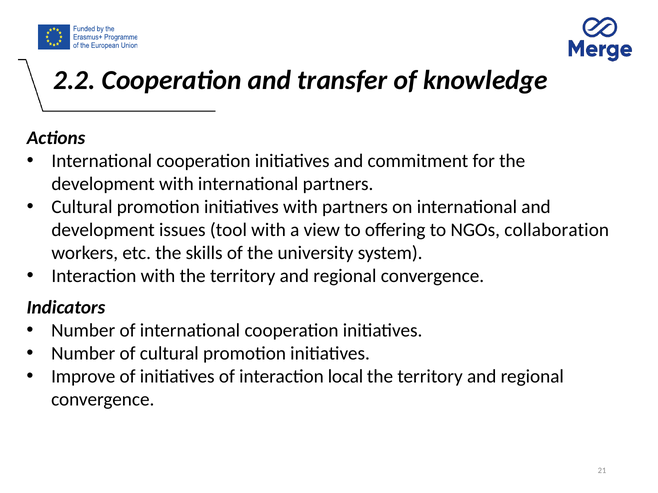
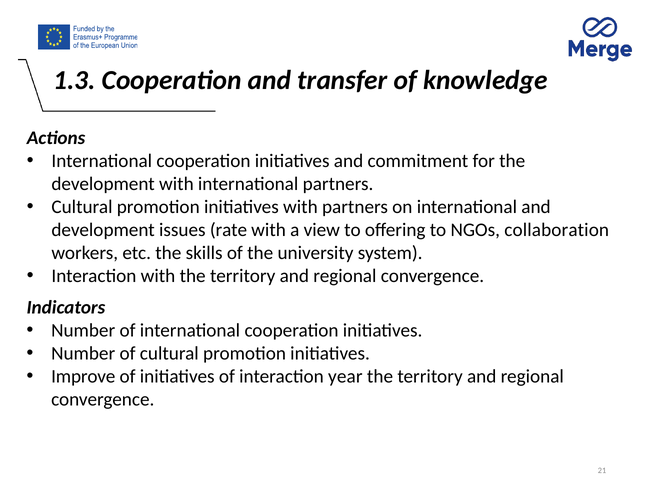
2.2: 2.2 -> 1.3
tool: tool -> rate
local: local -> year
